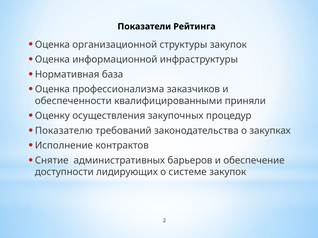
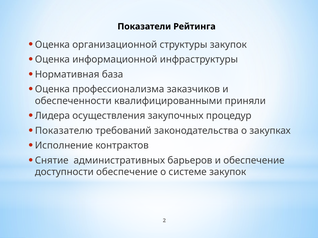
Оценку: Оценку -> Лидера
доступности лидирующих: лидирующих -> обеспечение
